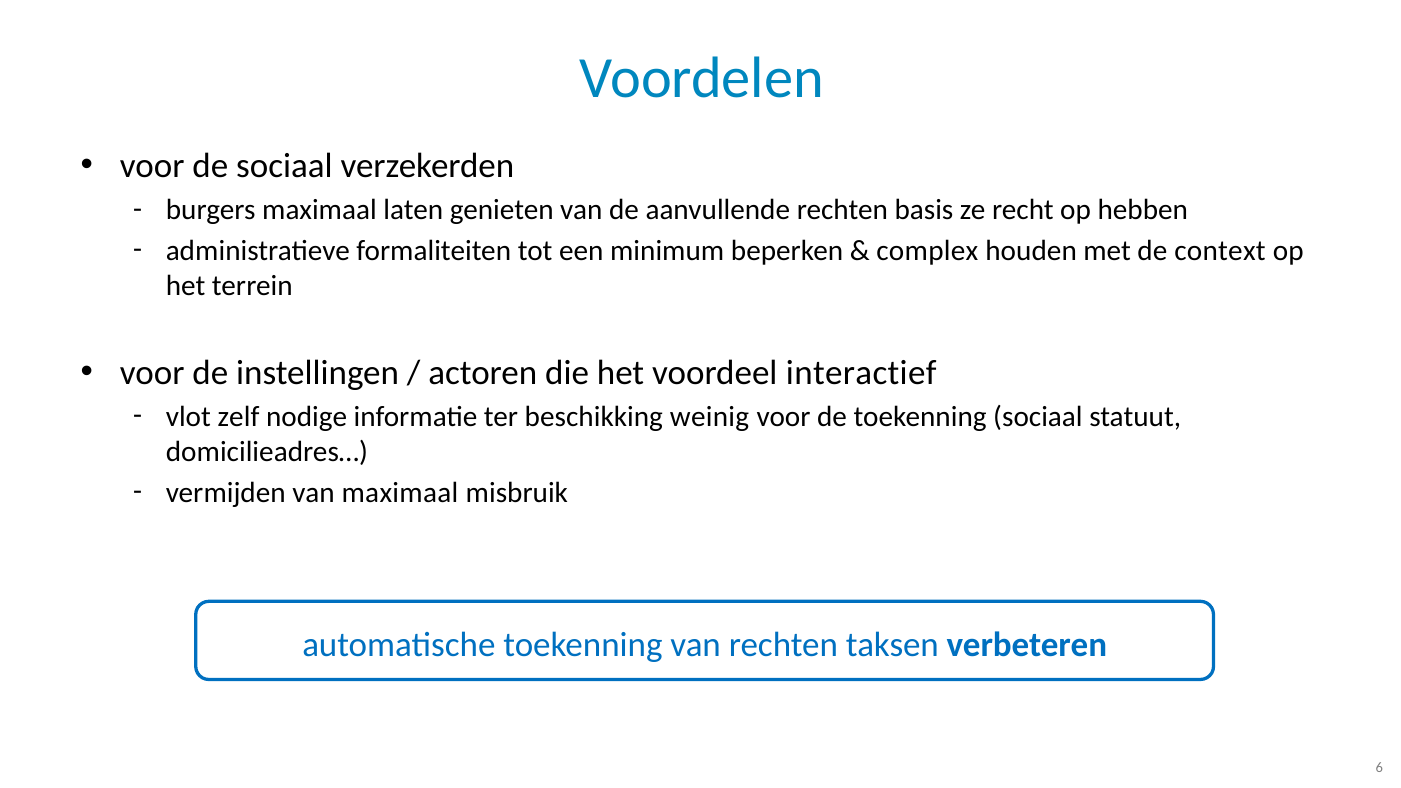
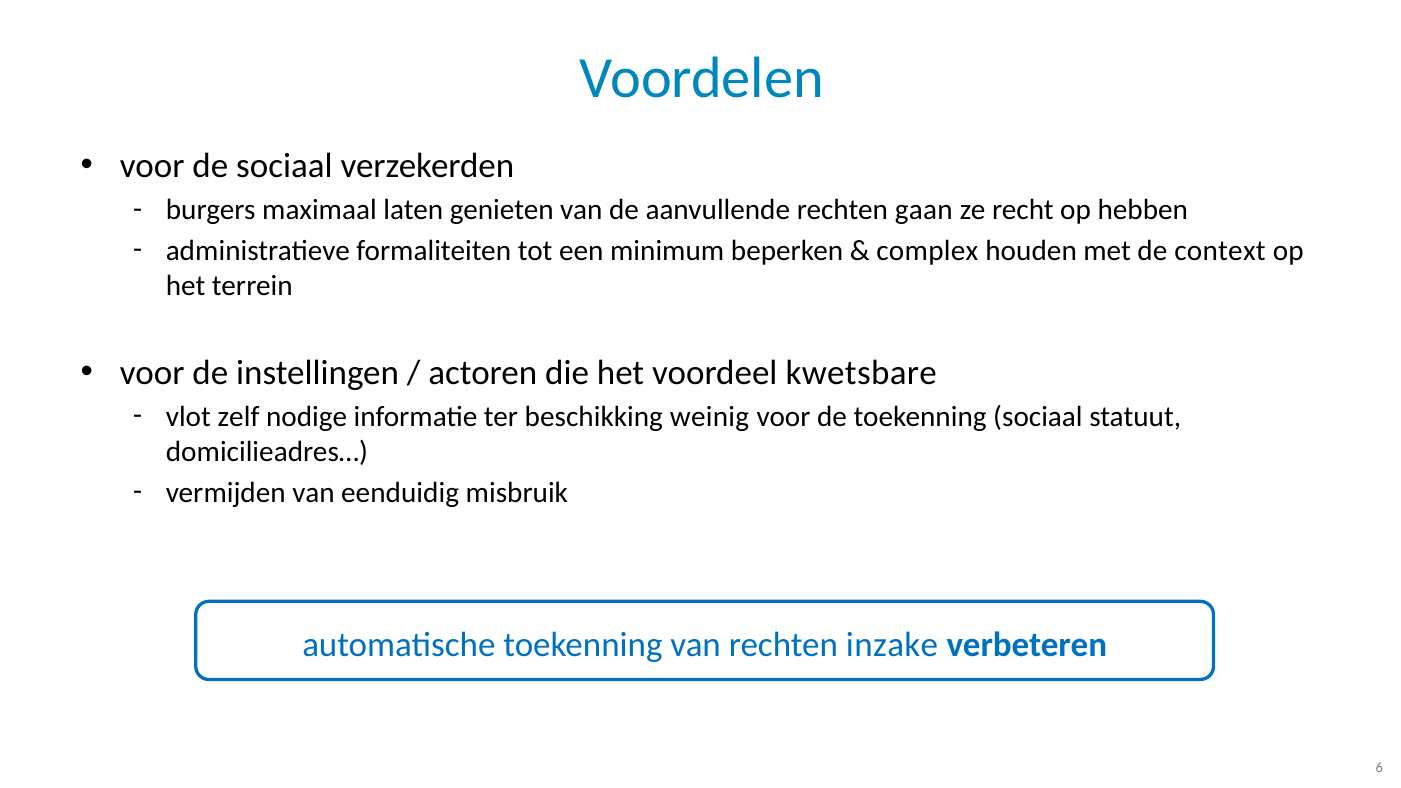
basis: basis -> gaan
interactief: interactief -> kwetsbare
van maximaal: maximaal -> eenduidig
taksen: taksen -> inzake
